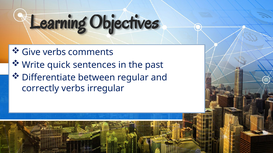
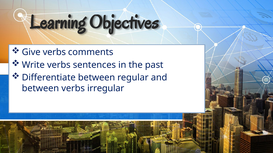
Write quick: quick -> verbs
correctly at (40, 89): correctly -> between
